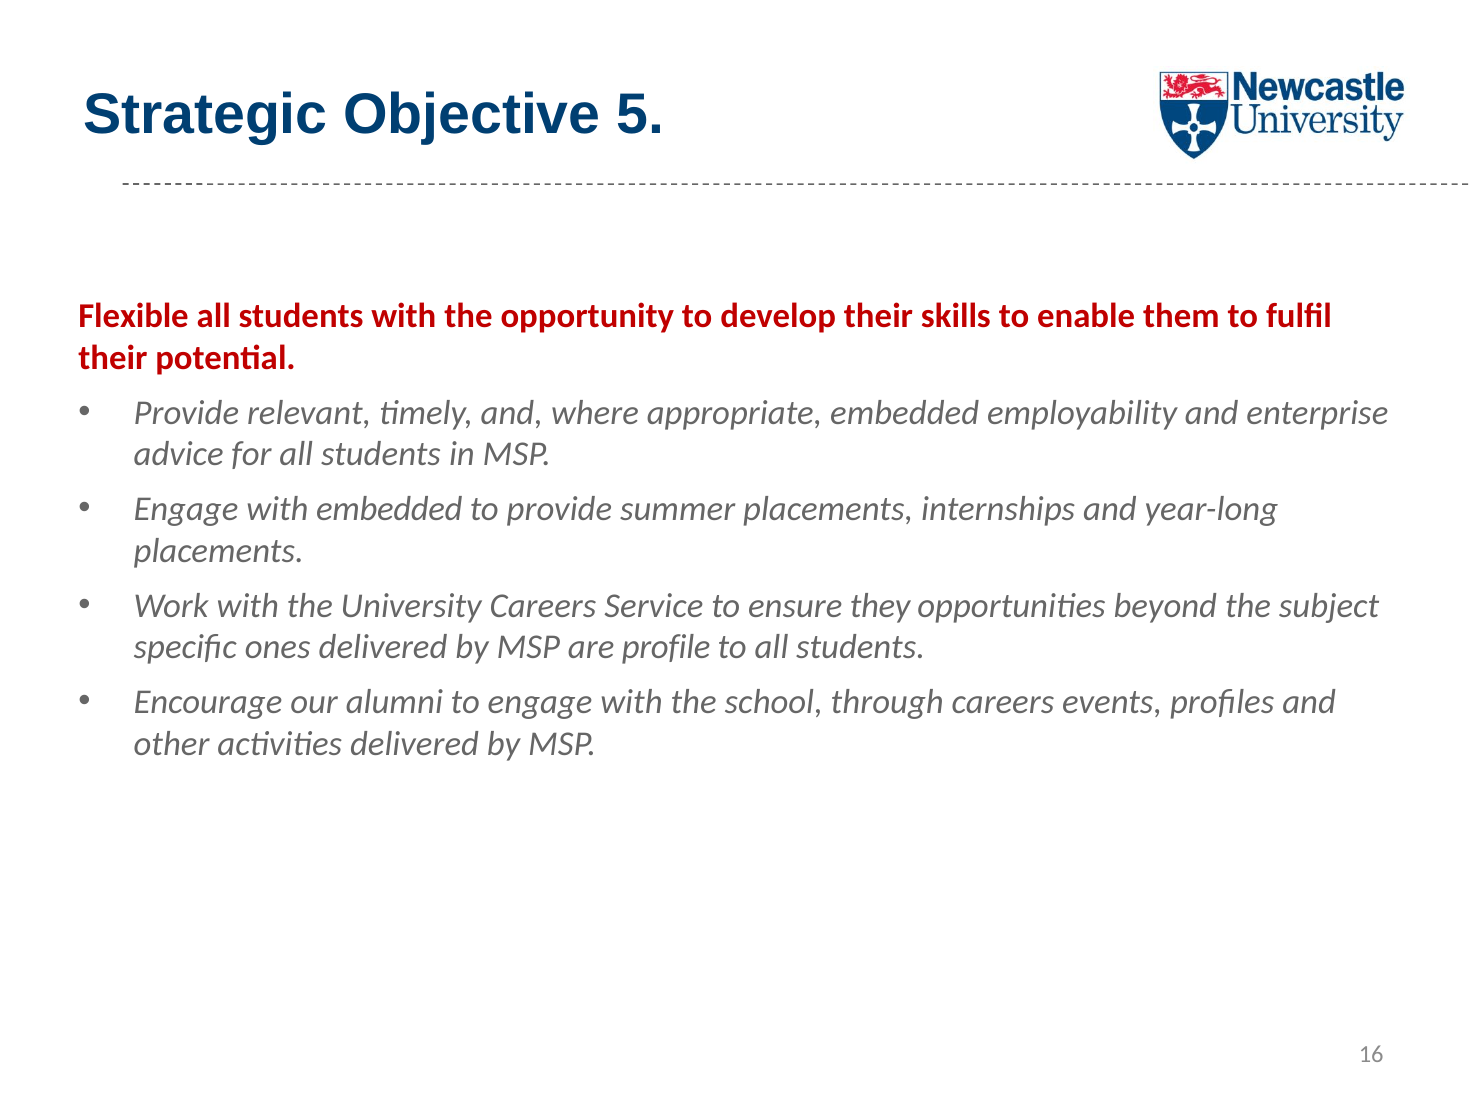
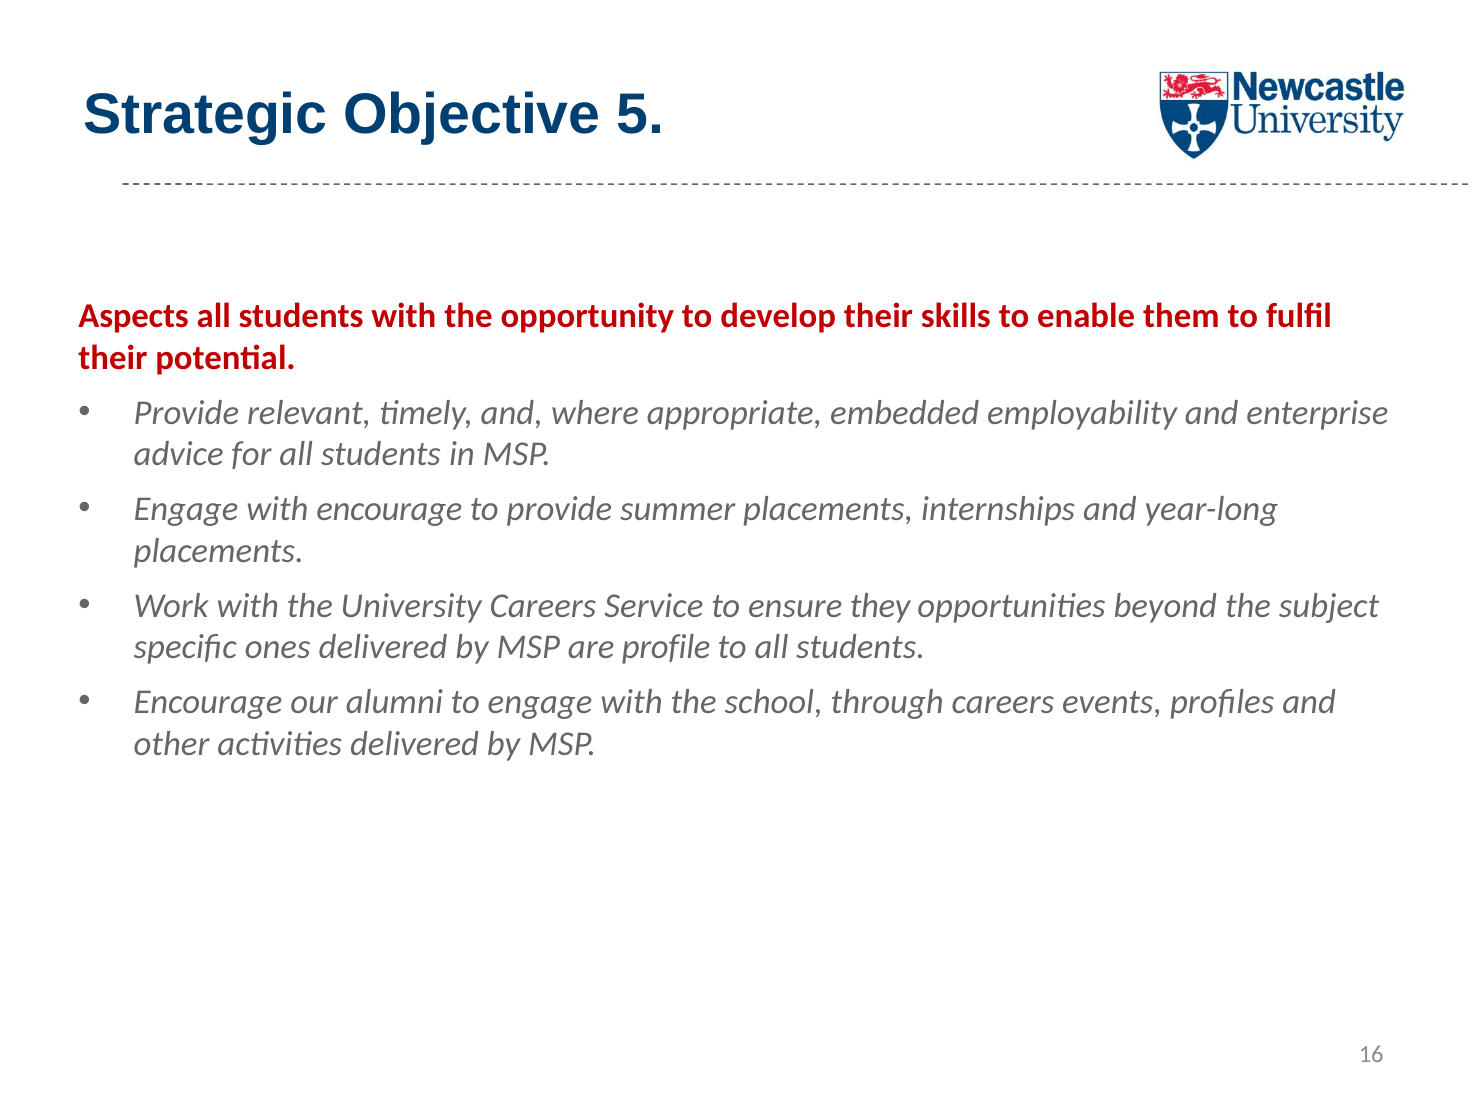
Flexible: Flexible -> Aspects
with embedded: embedded -> encourage
